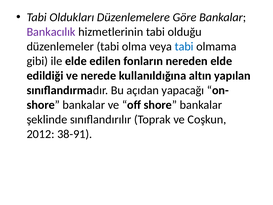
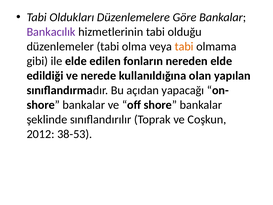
tabi at (184, 46) colour: blue -> orange
altın: altın -> olan
38-91: 38-91 -> 38-53
